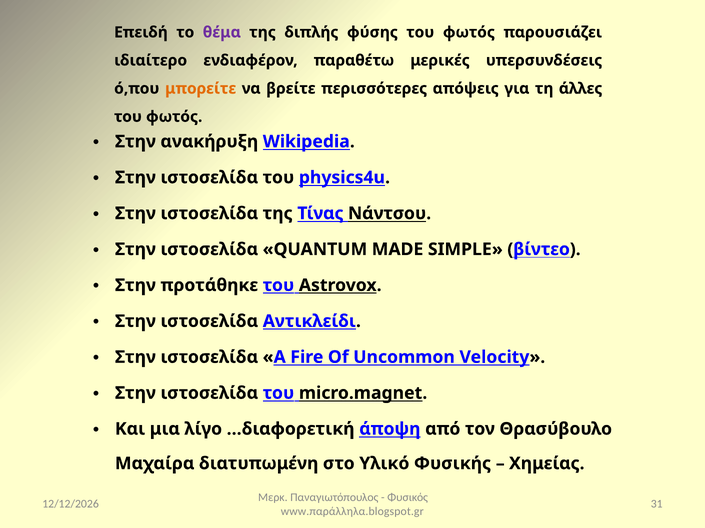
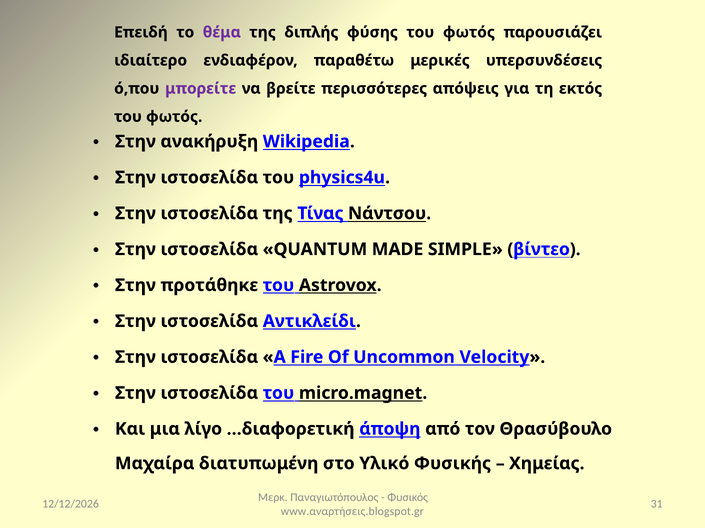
μπορείτε colour: orange -> purple
άλλες: άλλες -> εκτός
www.παράλληλα.blogspot.gr: www.παράλληλα.blogspot.gr -> www.αναρτήσεις.blogspot.gr
